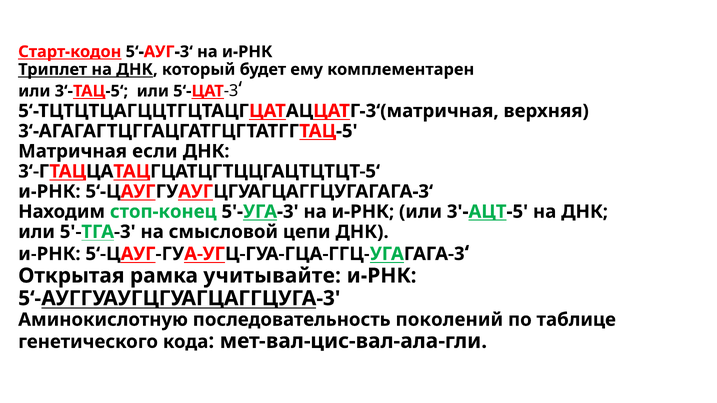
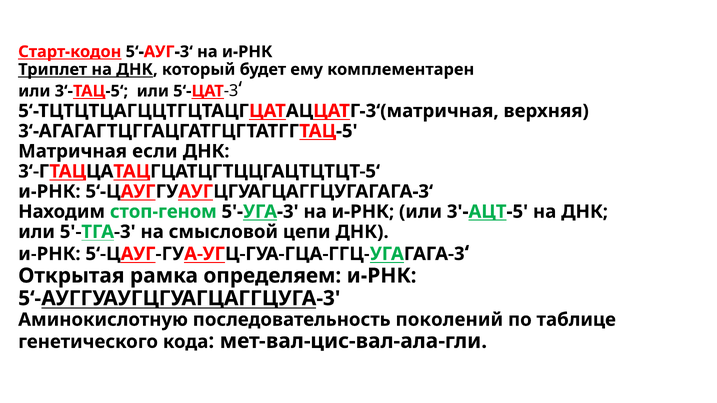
стоп-конец: стоп-конец -> стоп-геном
учитывайте: учитывайте -> определяем
